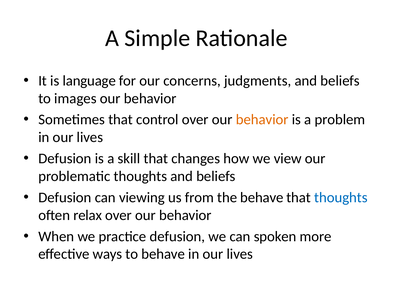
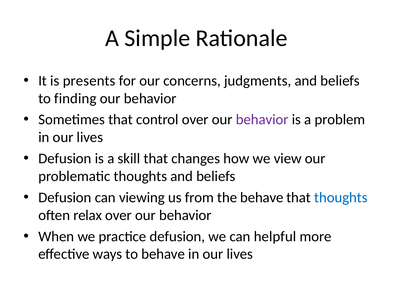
language: language -> presents
images: images -> finding
behavior at (262, 120) colour: orange -> purple
spoken: spoken -> helpful
